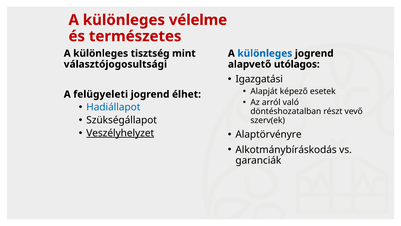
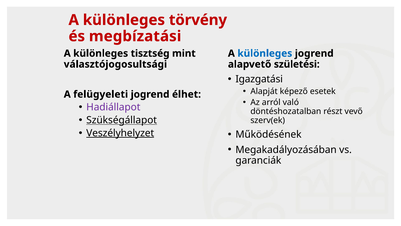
vélelme: vélelme -> törvény
természetes: természetes -> megbízatási
utólagos: utólagos -> születési
Hadiállapot colour: blue -> purple
Szükségállapot underline: none -> present
Alaptörvényre: Alaptörvényre -> Működésének
Alkotmánybíráskodás: Alkotmánybíráskodás -> Megakadályozásában
